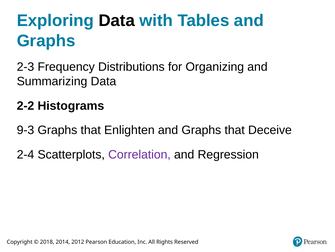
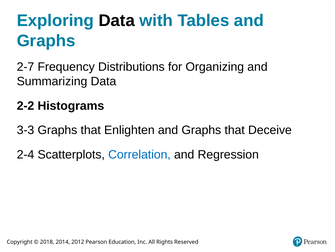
2-3: 2-3 -> 2-7
9-3: 9-3 -> 3-3
Correlation colour: purple -> blue
